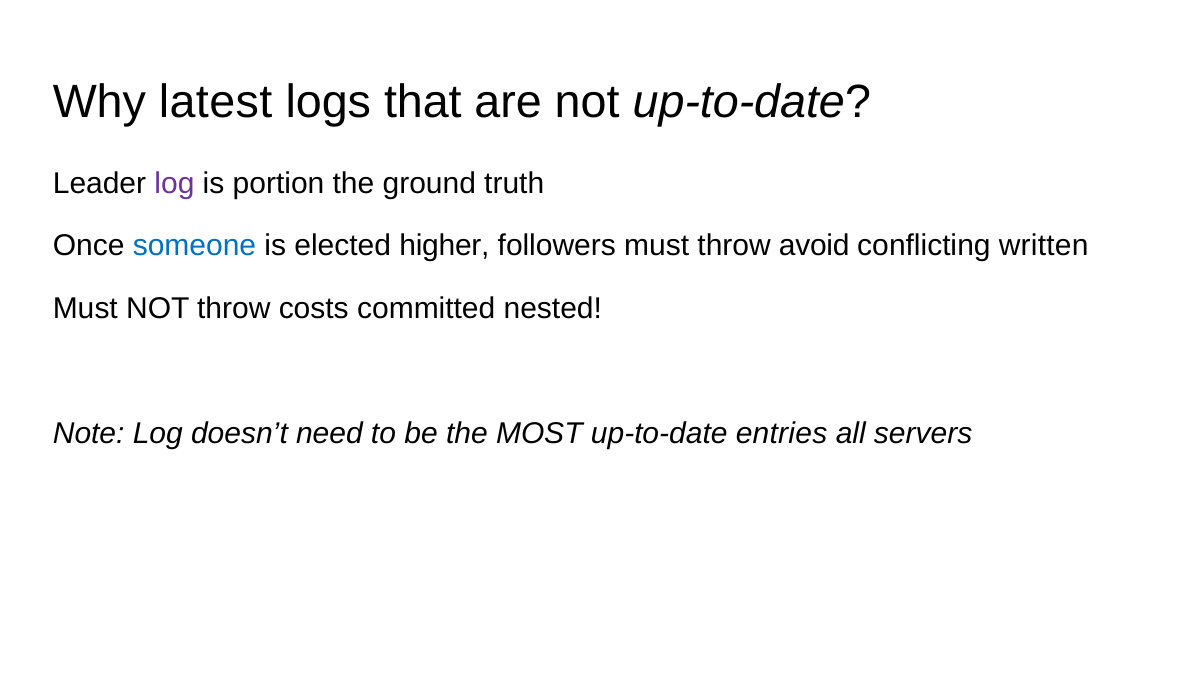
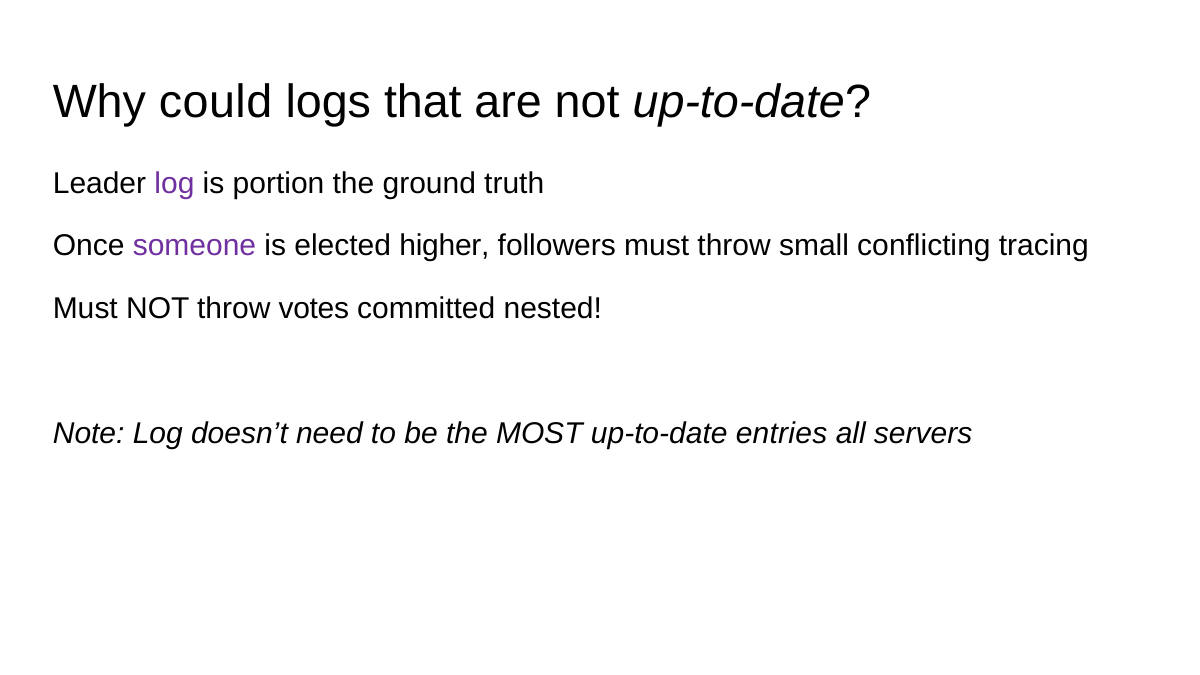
latest: latest -> could
someone colour: blue -> purple
avoid: avoid -> small
written: written -> tracing
costs: costs -> votes
